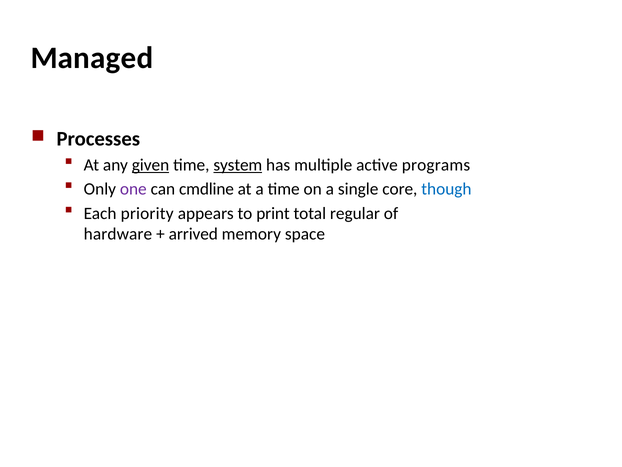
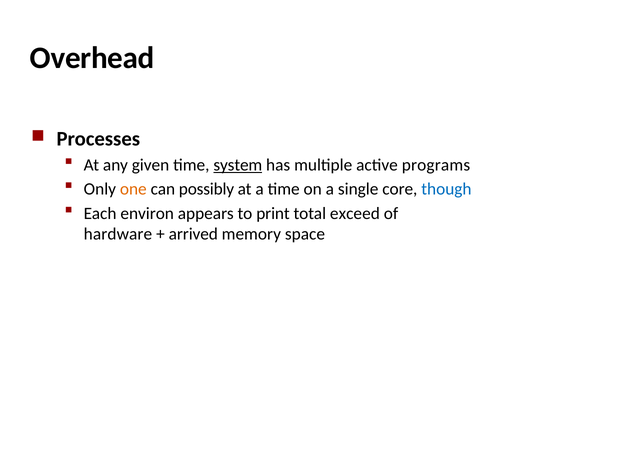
Managed: Managed -> Overhead
given underline: present -> none
one colour: purple -> orange
cmdline: cmdline -> possibly
priority: priority -> environ
regular: regular -> exceed
